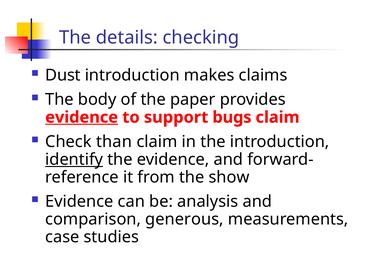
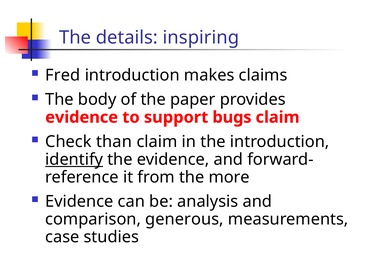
checking: checking -> inspiring
Dust: Dust -> Fred
evidence at (82, 117) underline: present -> none
show: show -> more
